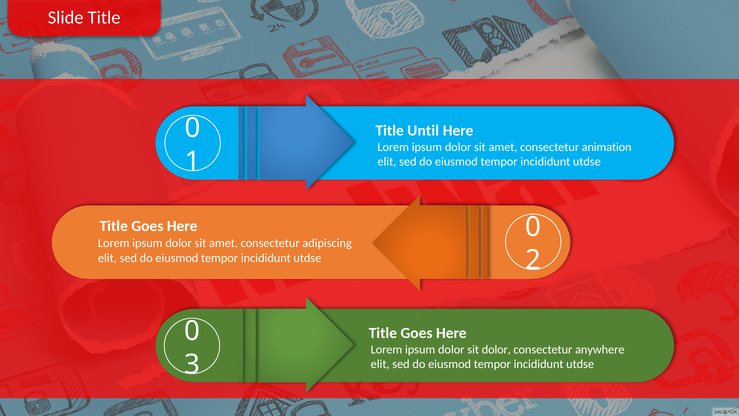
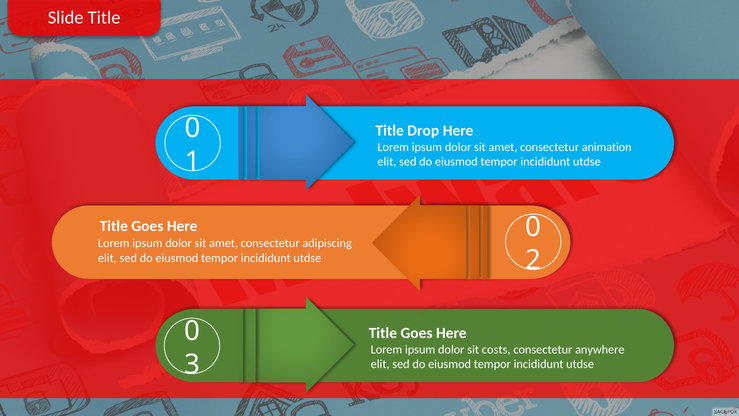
Until: Until -> Drop
sit dolor: dolor -> costs
